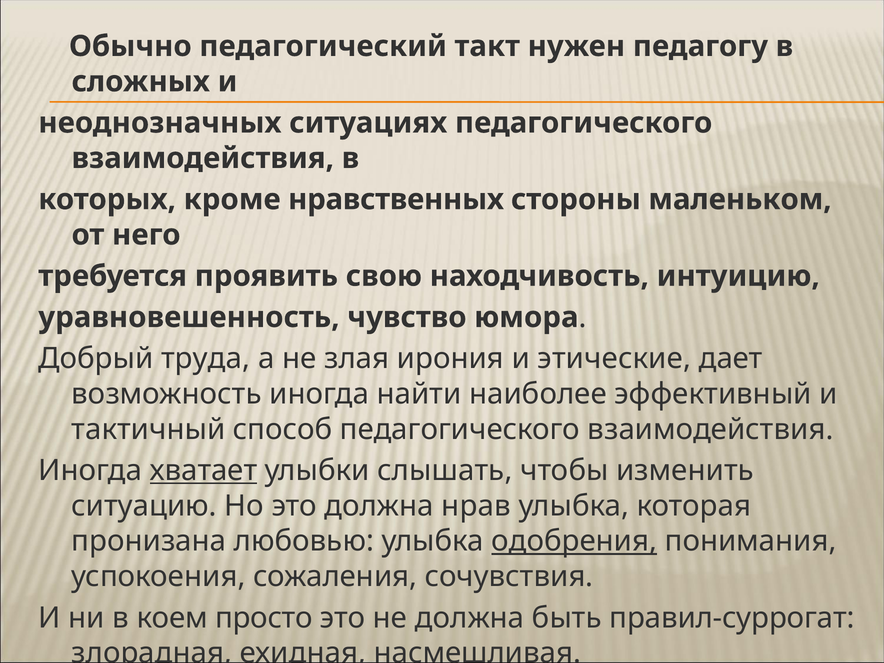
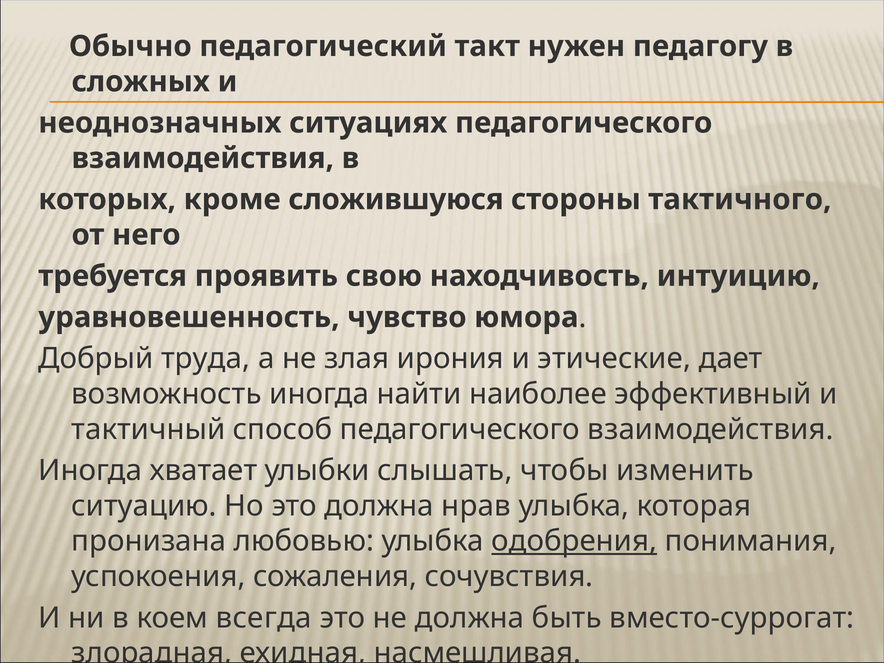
нравственных: нравственных -> сложившуюся
маленьком: маленьком -> тактичного
хватает underline: present -> none
просто: просто -> всегда
правил-суррогат: правил-суррогат -> вместо-суррогат
